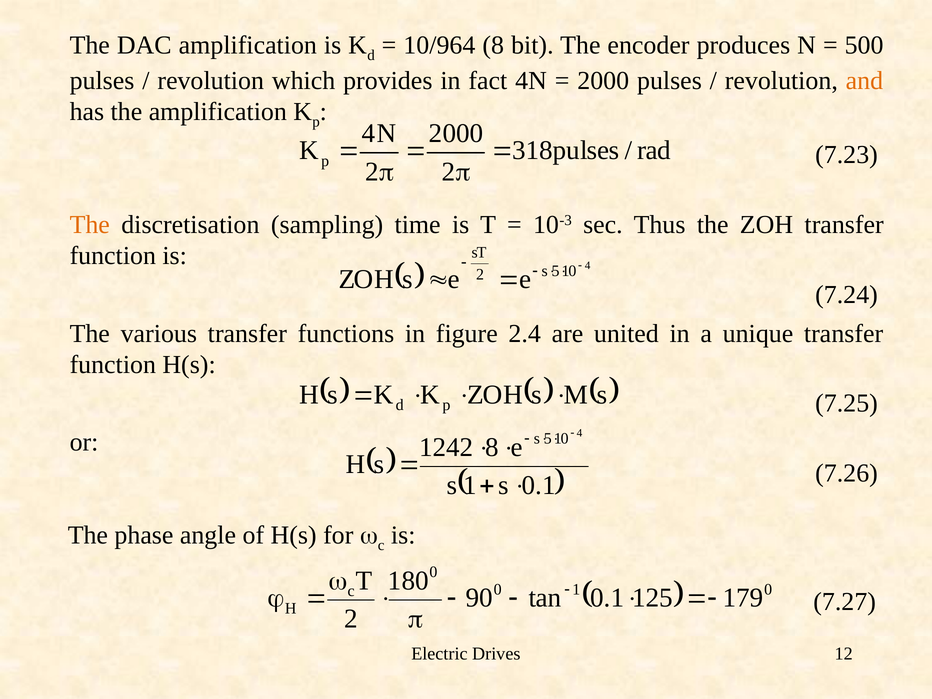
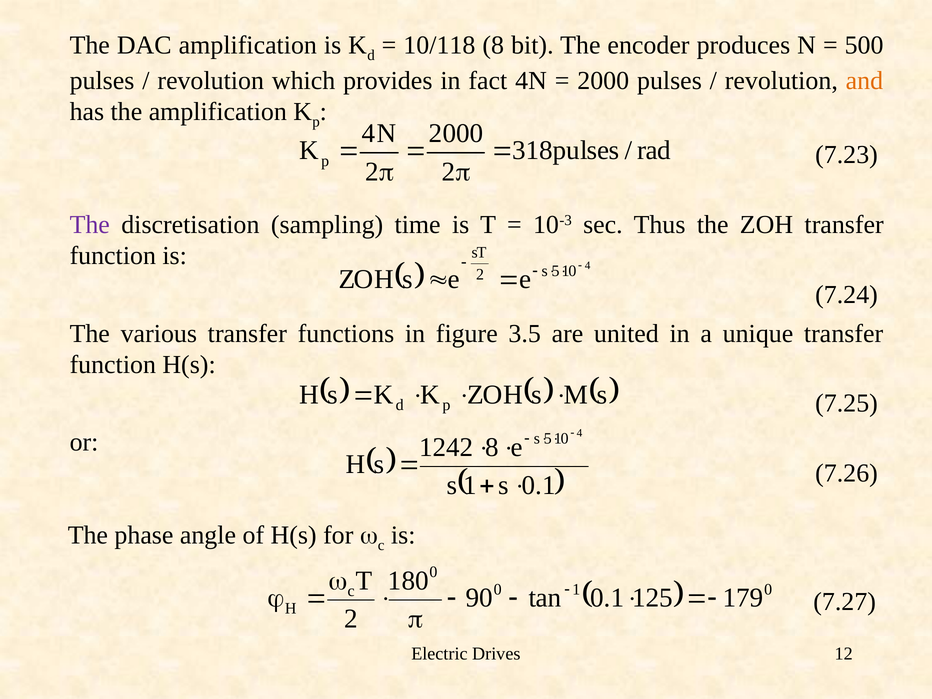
10/964: 10/964 -> 10/118
The at (90, 225) colour: orange -> purple
2.4: 2.4 -> 3.5
